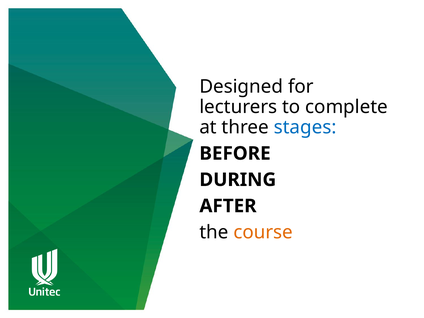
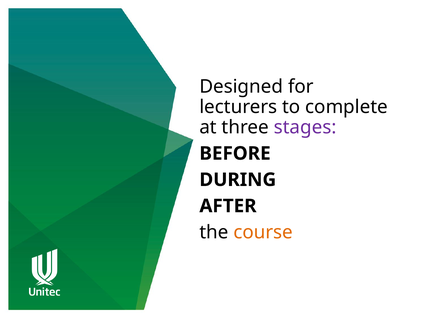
stages colour: blue -> purple
